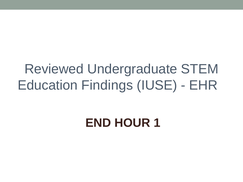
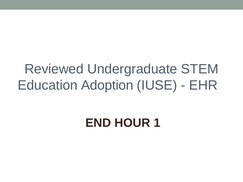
Findings: Findings -> Adoption
